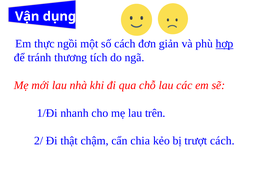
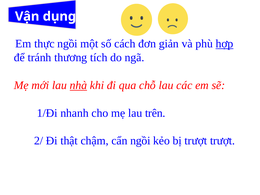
nhà underline: none -> present
cẩn chia: chia -> ngồi
trượt cách: cách -> trượt
